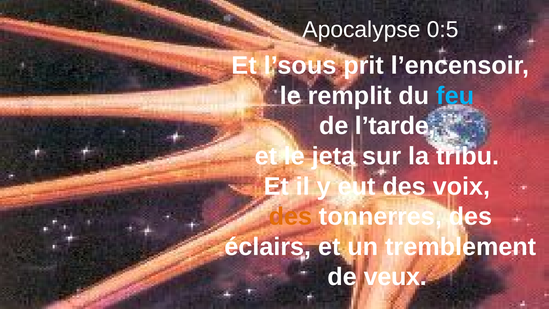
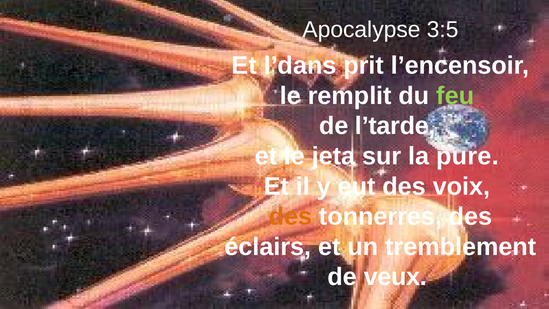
0:5: 0:5 -> 3:5
l’sous: l’sous -> l’dans
feu colour: light blue -> light green
tribu: tribu -> pure
